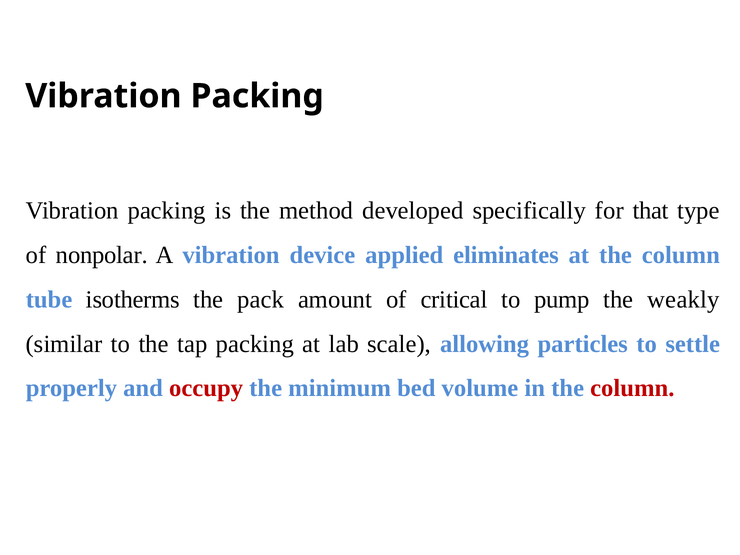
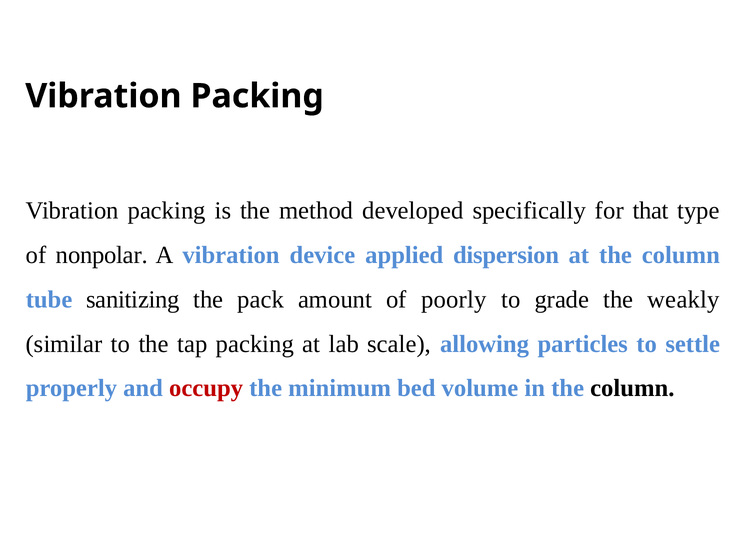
eliminates: eliminates -> dispersion
isotherms: isotherms -> sanitizing
critical: critical -> poorly
pump: pump -> grade
column at (632, 388) colour: red -> black
